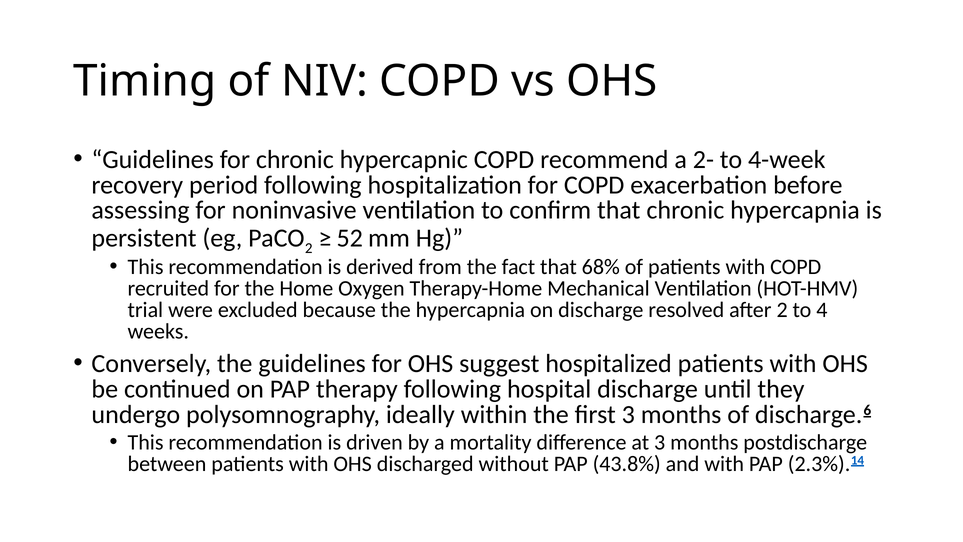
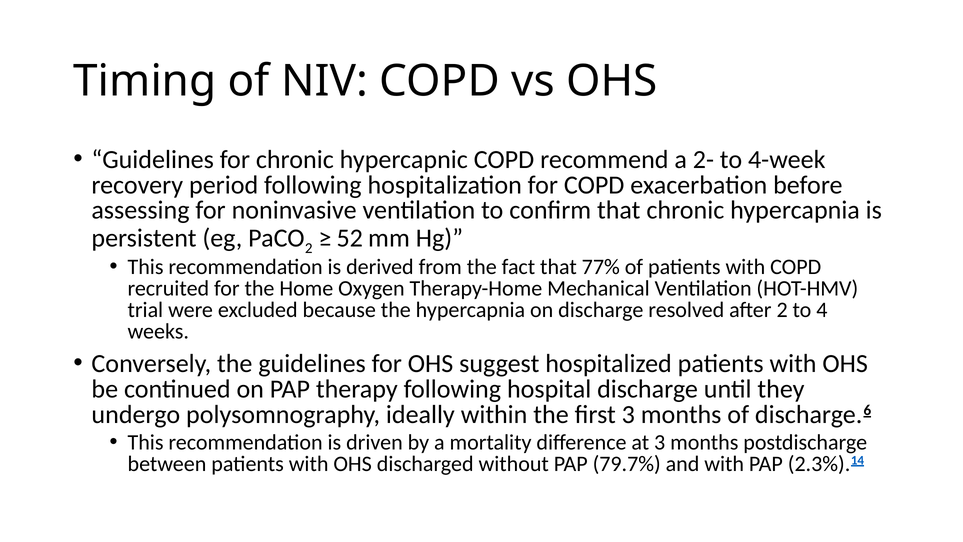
68%: 68% -> 77%
43.8%: 43.8% -> 79.7%
